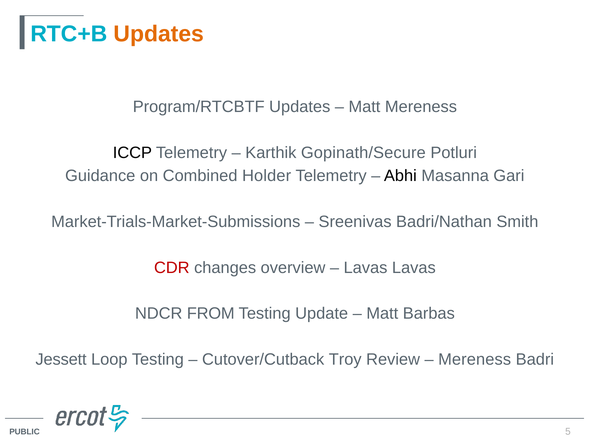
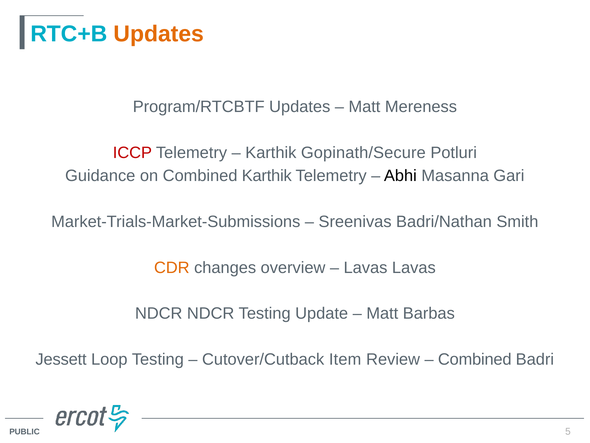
ICCP colour: black -> red
Combined Holder: Holder -> Karthik
CDR colour: red -> orange
NDCR FROM: FROM -> NDCR
Troy: Troy -> Item
Mereness at (475, 359): Mereness -> Combined
